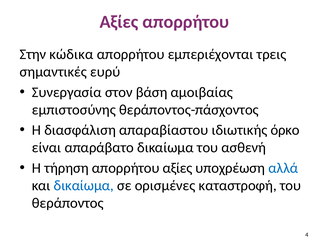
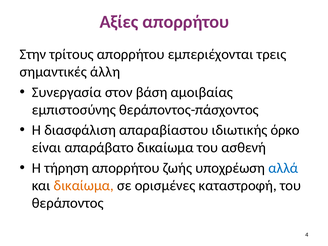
κώδικα: κώδικα -> τρίτους
ευρύ: ευρύ -> άλλη
απορρήτου αξίες: αξίες -> ζωής
δικαίωμα at (84, 186) colour: blue -> orange
